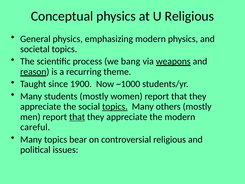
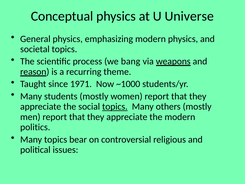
U Religious: Religious -> Universe
1900: 1900 -> 1971
that at (77, 117) underline: present -> none
careful: careful -> politics
